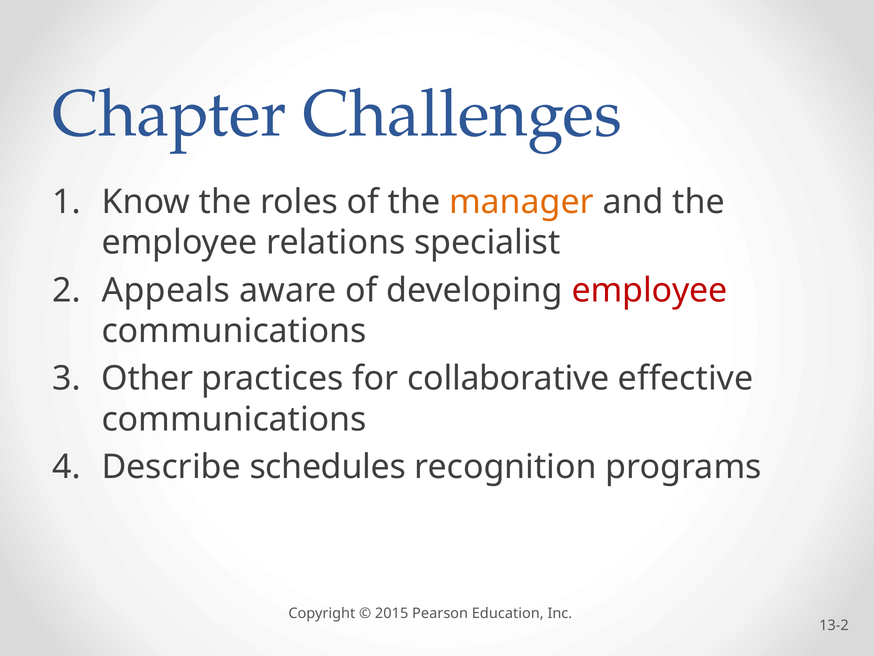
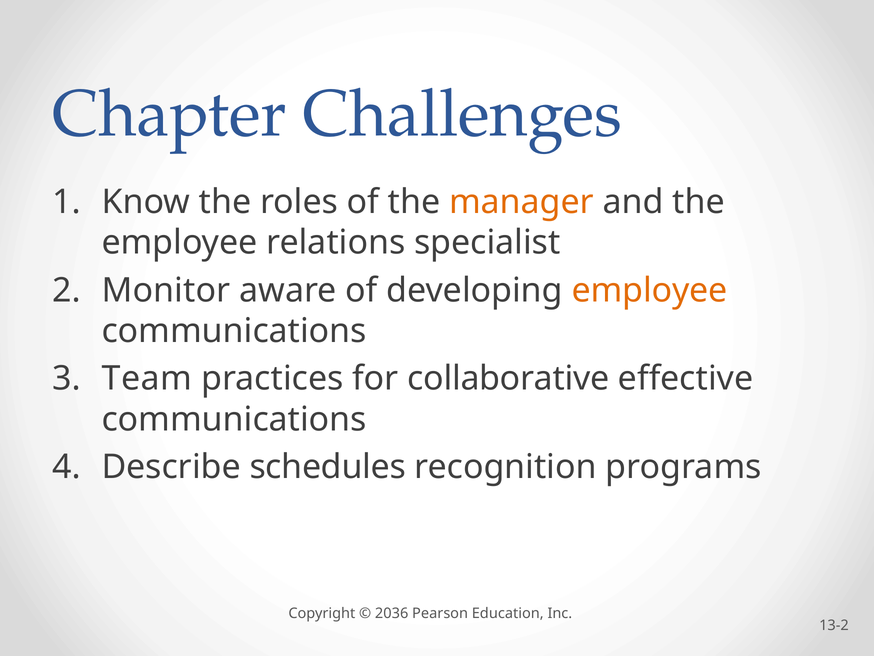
Appeals: Appeals -> Monitor
employee at (650, 290) colour: red -> orange
Other: Other -> Team
2015: 2015 -> 2036
